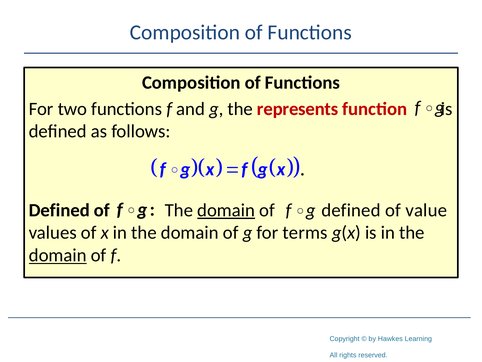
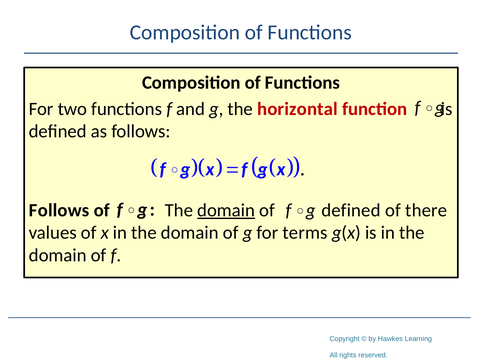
represents: represents -> horizontal
Defined at (59, 210): Defined -> Follows
value: value -> there
domain at (58, 255) underline: present -> none
